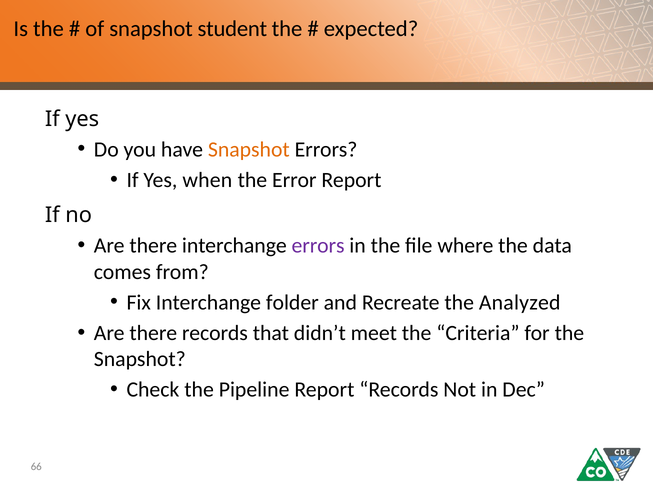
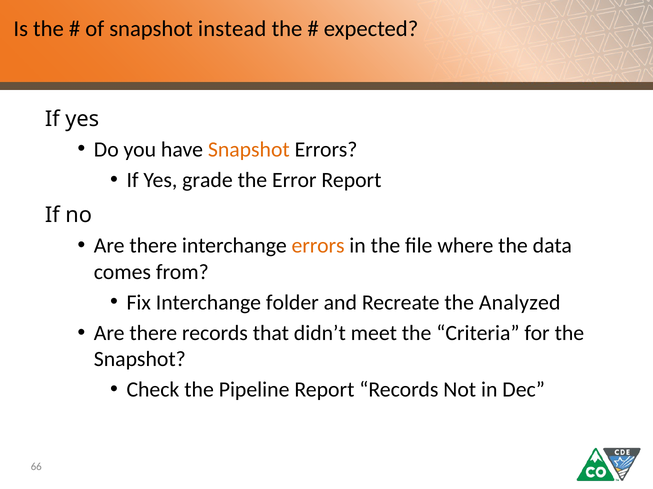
student: student -> instead
when: when -> grade
errors at (318, 246) colour: purple -> orange
